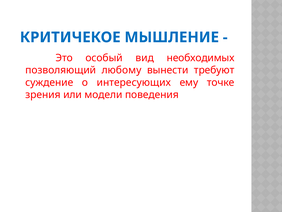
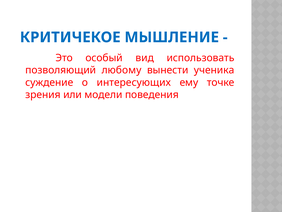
необходимых: необходимых -> использовать
требуют: требуют -> ученика
